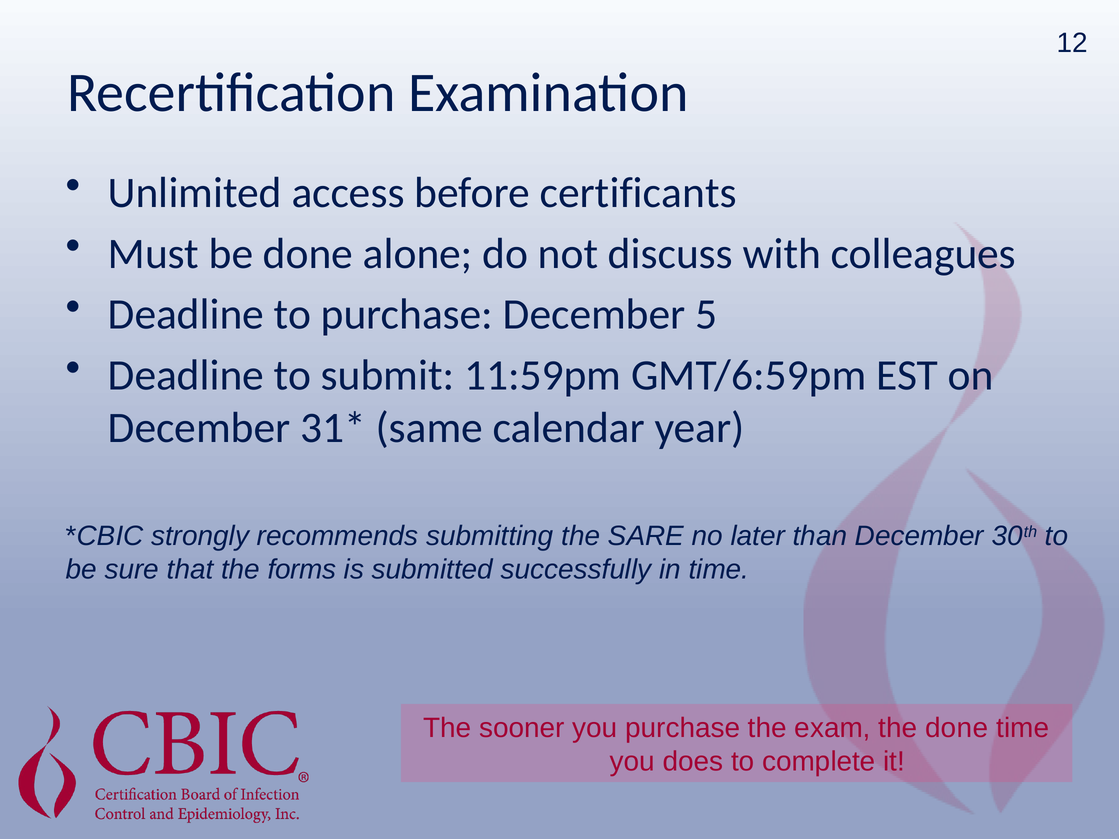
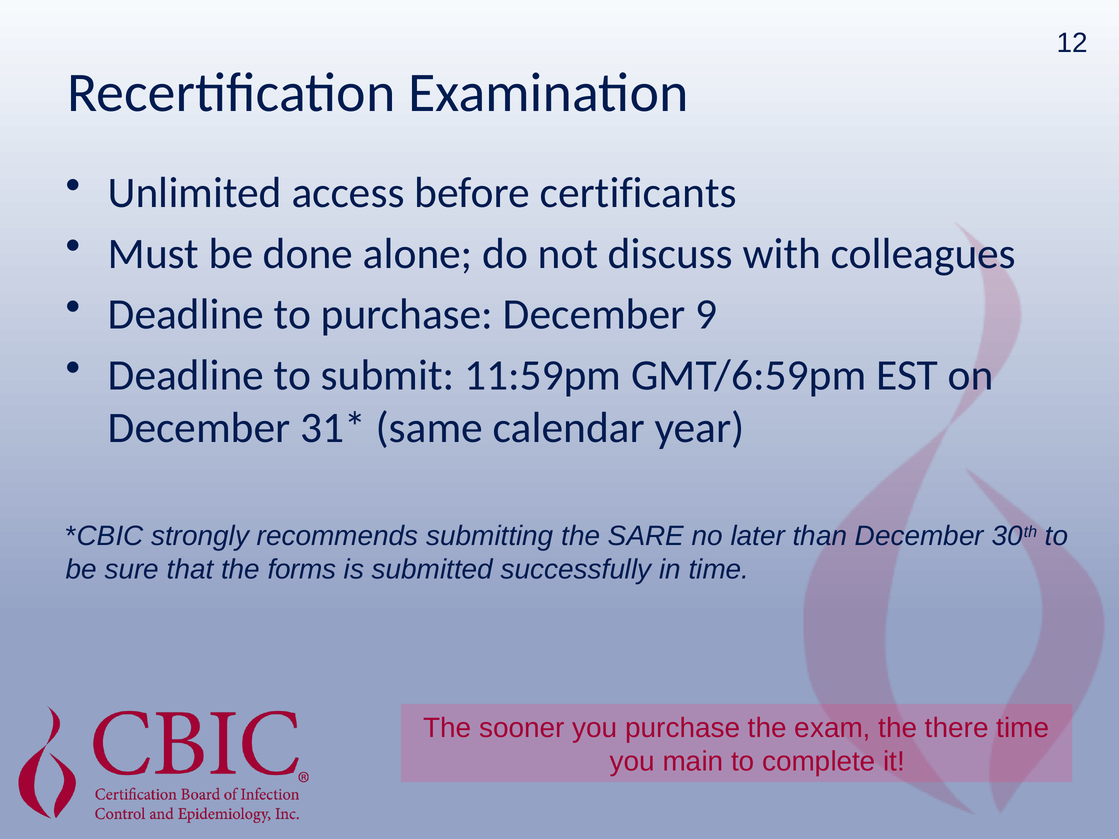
5: 5 -> 9
the done: done -> there
does: does -> main
